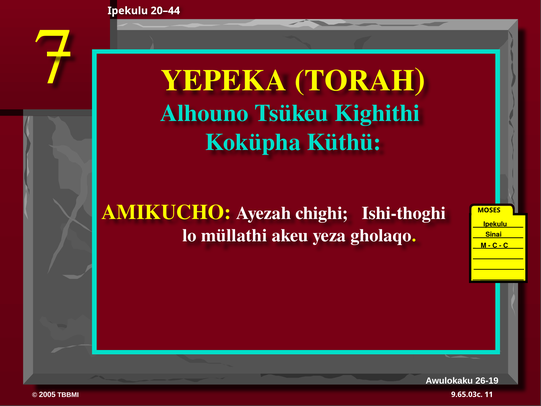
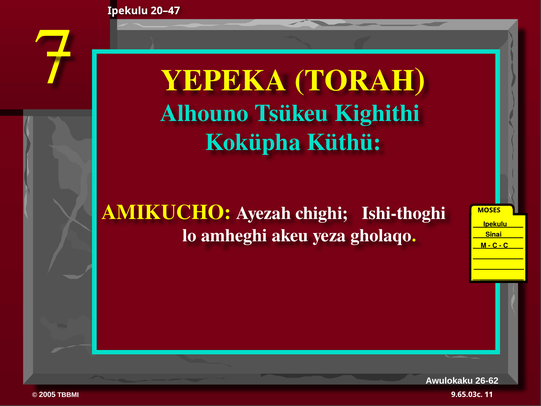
20–44: 20–44 -> 20–47
müllathi: müllathi -> amheghi
26-19: 26-19 -> 26-62
